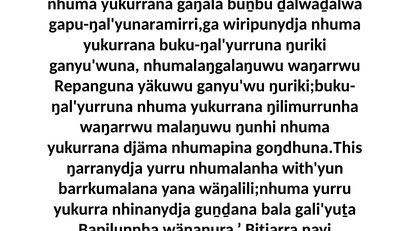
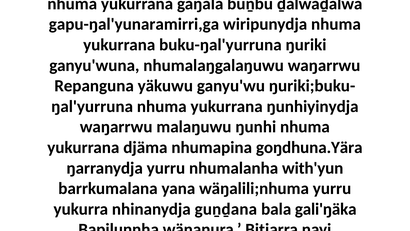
yukurrana ŋilimurrunha: ŋilimurrunha -> ŋunhiyinydja
goŋdhuna.This: goŋdhuna.This -> goŋdhuna.Yära
gali'yuṯa: gali'yuṯa -> gali'ŋäka
